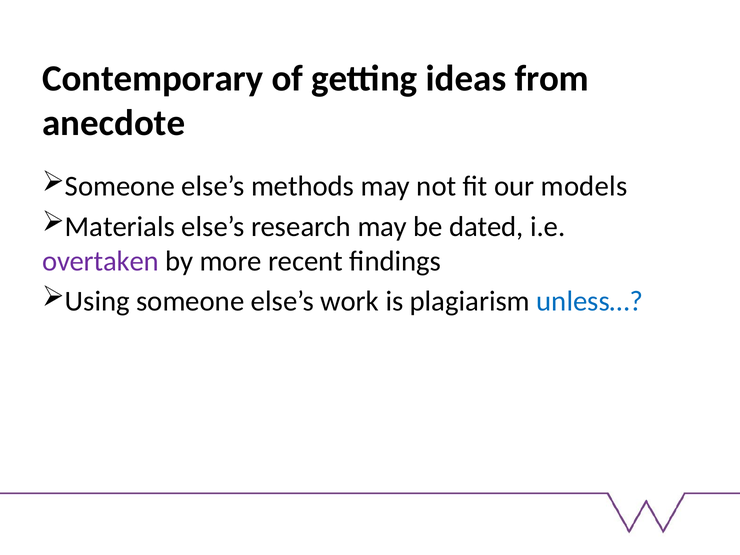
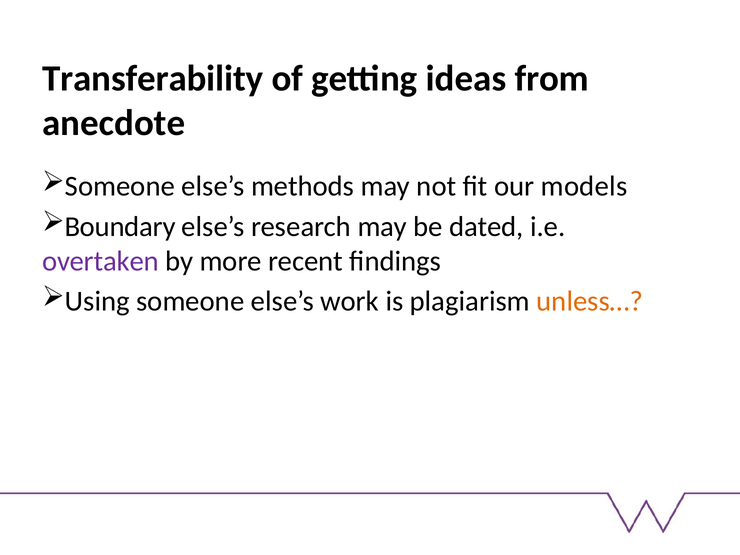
Contemporary: Contemporary -> Transferability
Materials: Materials -> Boundary
unless… colour: blue -> orange
